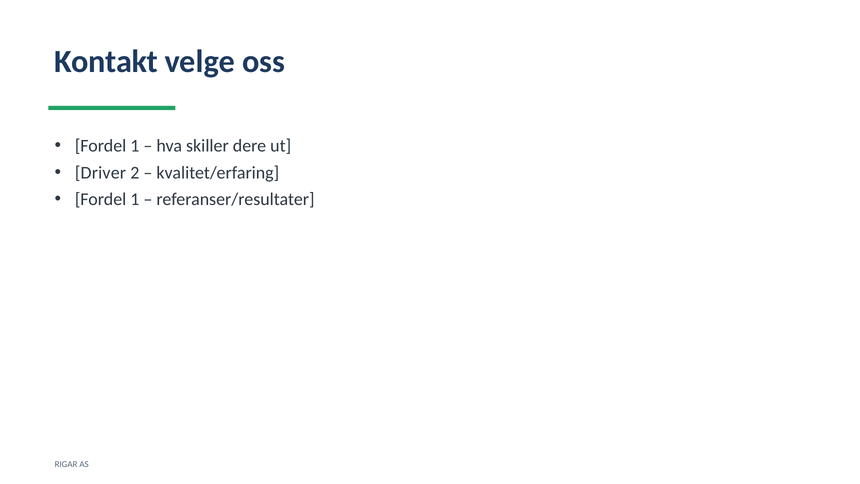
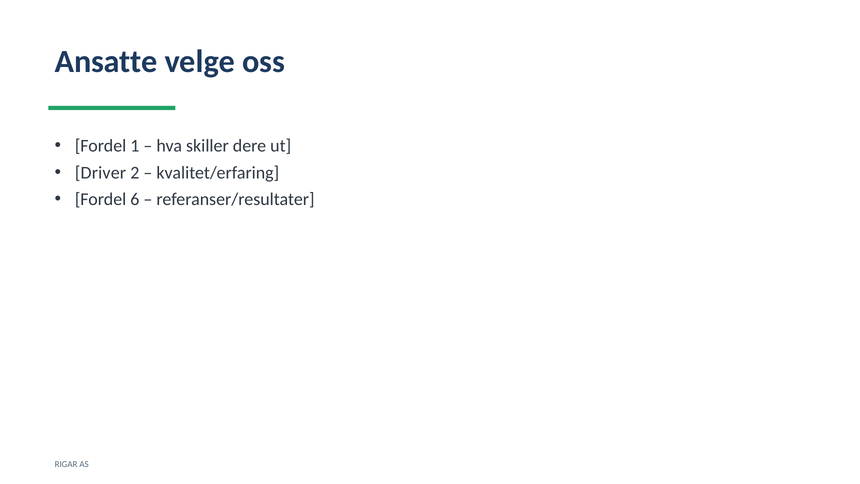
Kontakt: Kontakt -> Ansatte
1 at (135, 199): 1 -> 6
